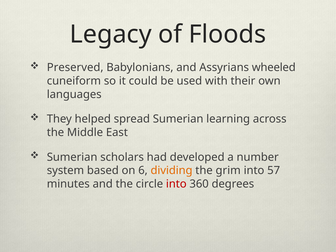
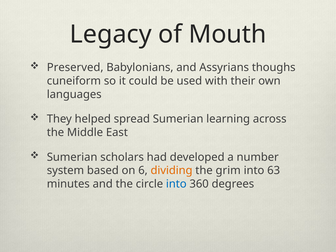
Floods: Floods -> Mouth
wheeled: wheeled -> thoughs
57: 57 -> 63
into at (176, 184) colour: red -> blue
